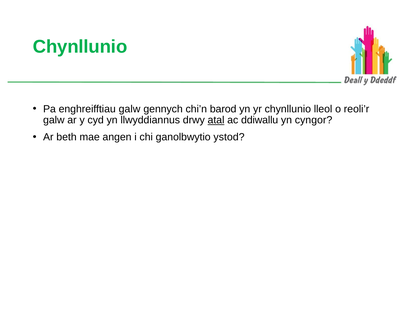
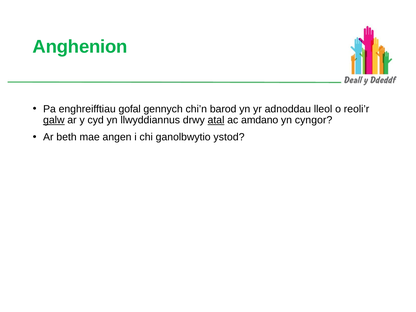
Chynllunio at (80, 47): Chynllunio -> Anghenion
enghreifftiau galw: galw -> gofal
yr chynllunio: chynllunio -> adnoddau
galw at (54, 120) underline: none -> present
ddiwallu: ddiwallu -> amdano
